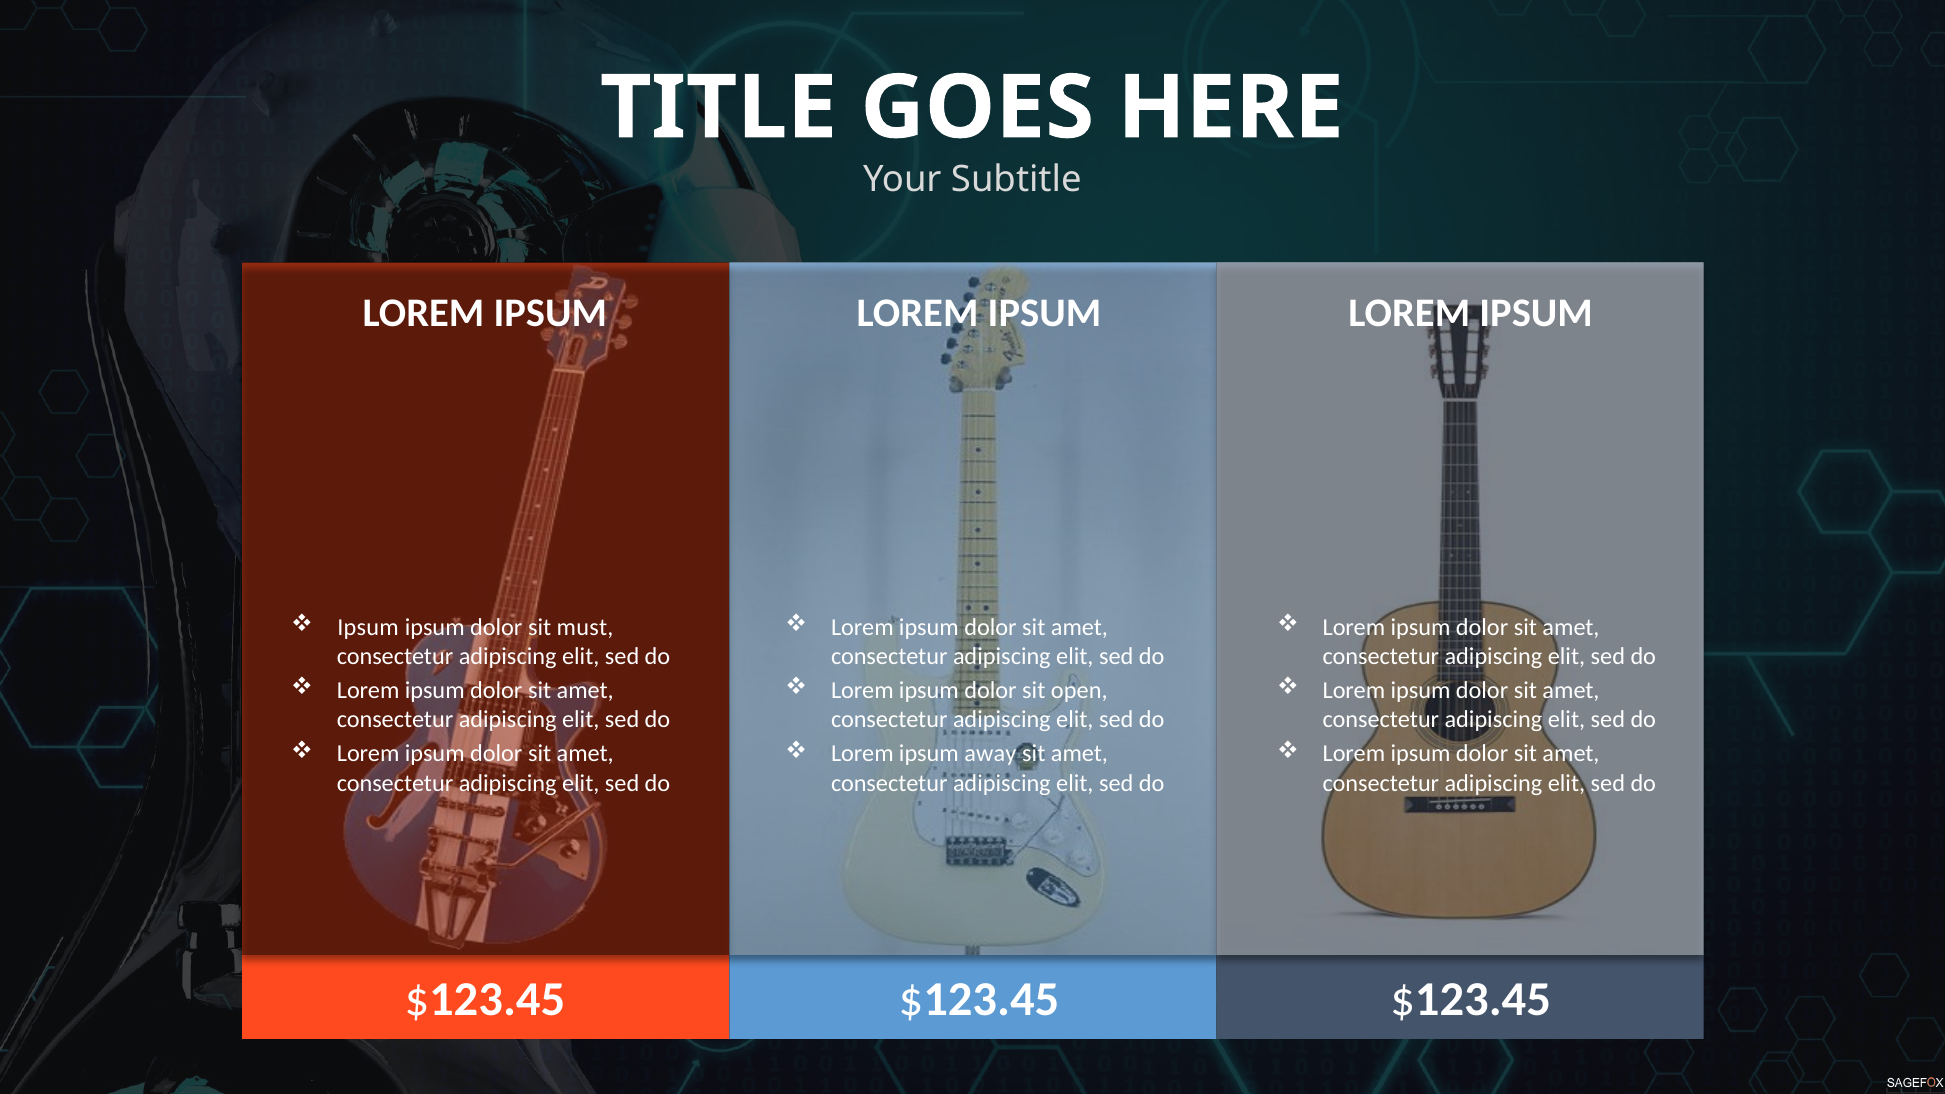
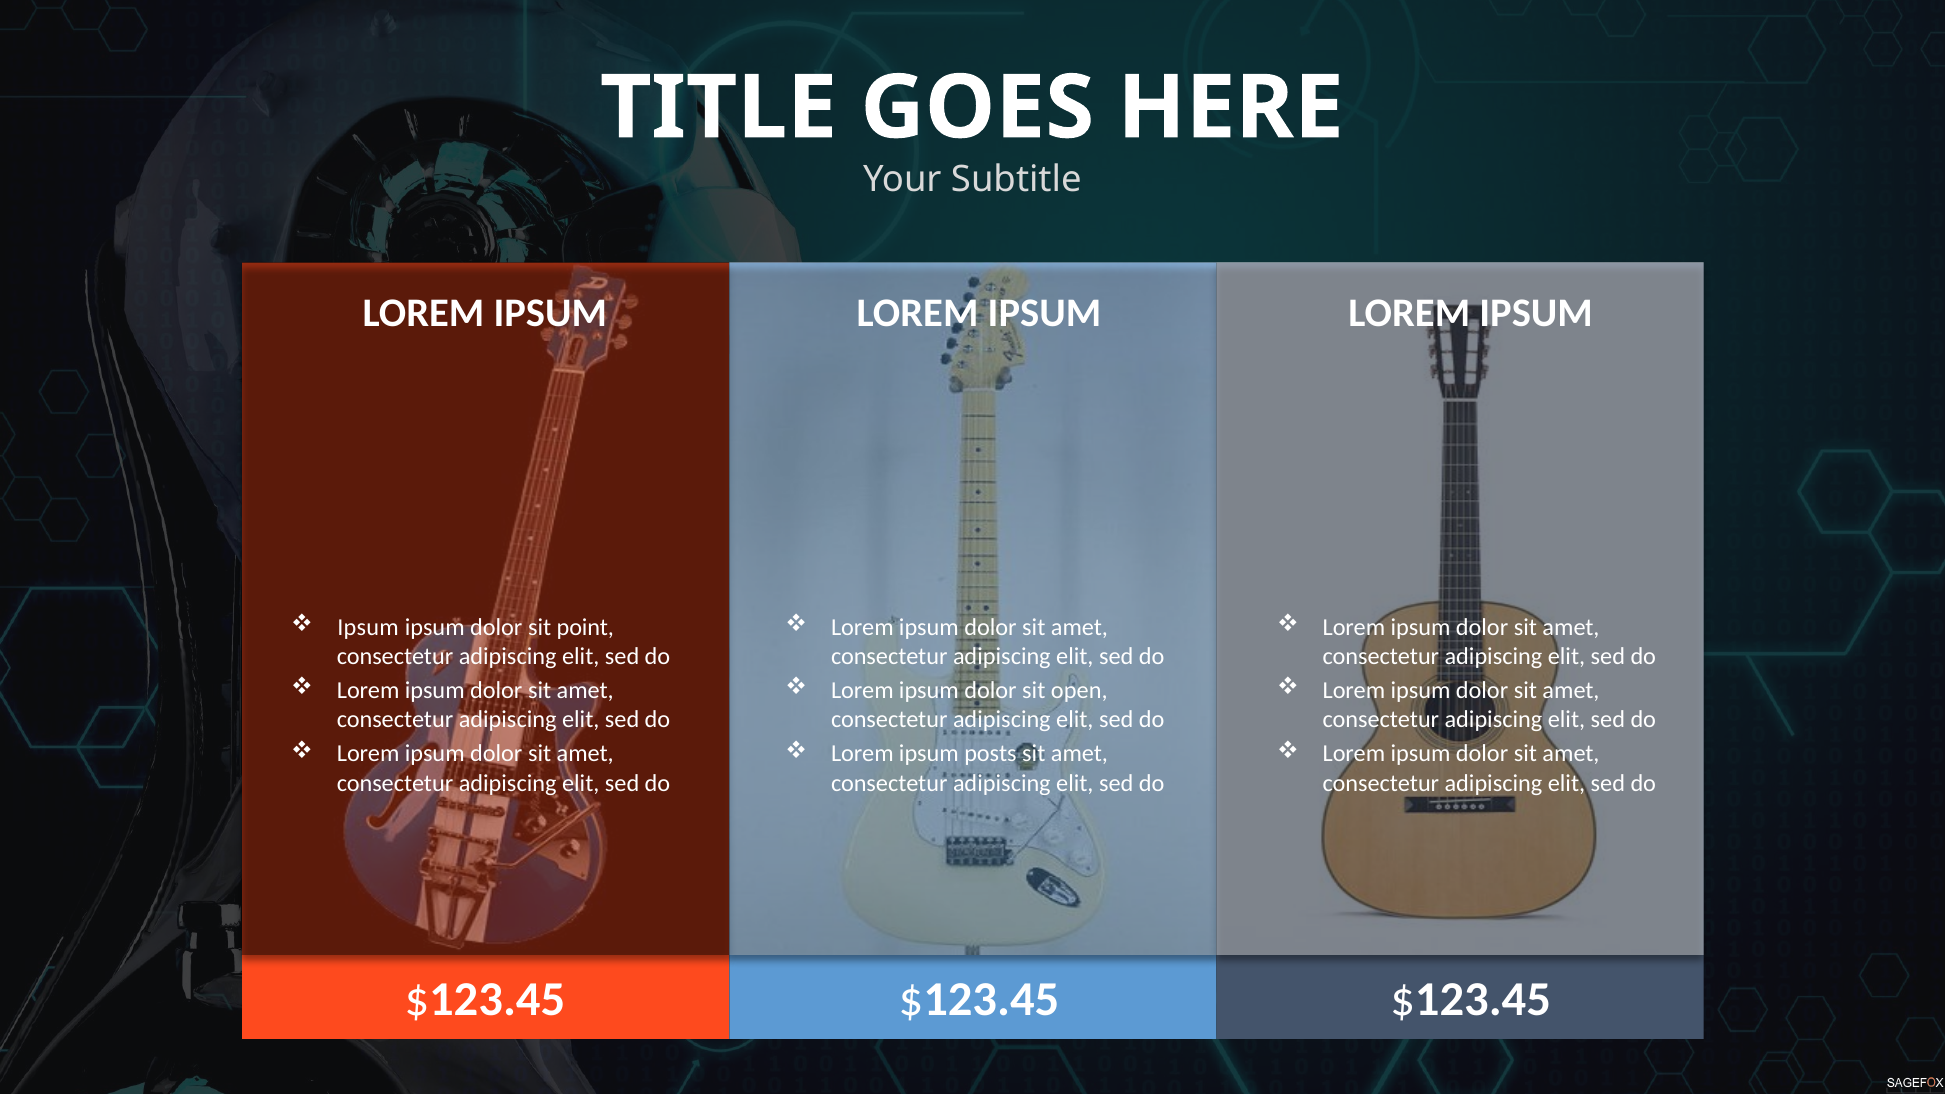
must: must -> point
away: away -> posts
